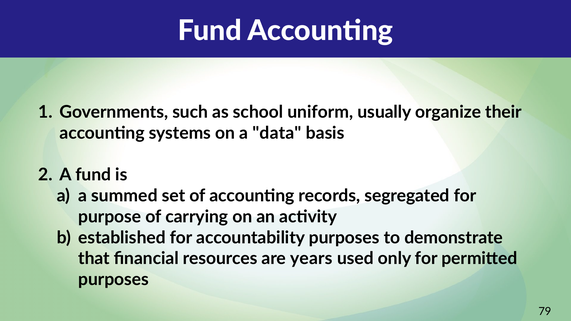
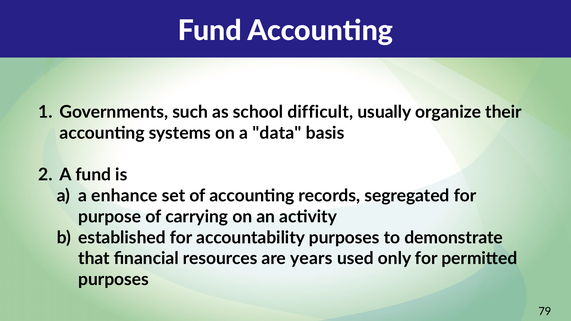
uniform: uniform -> difficult
summed: summed -> enhance
